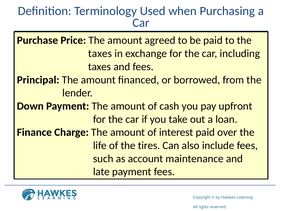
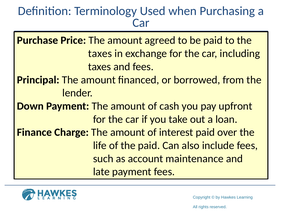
the tires: tires -> paid
